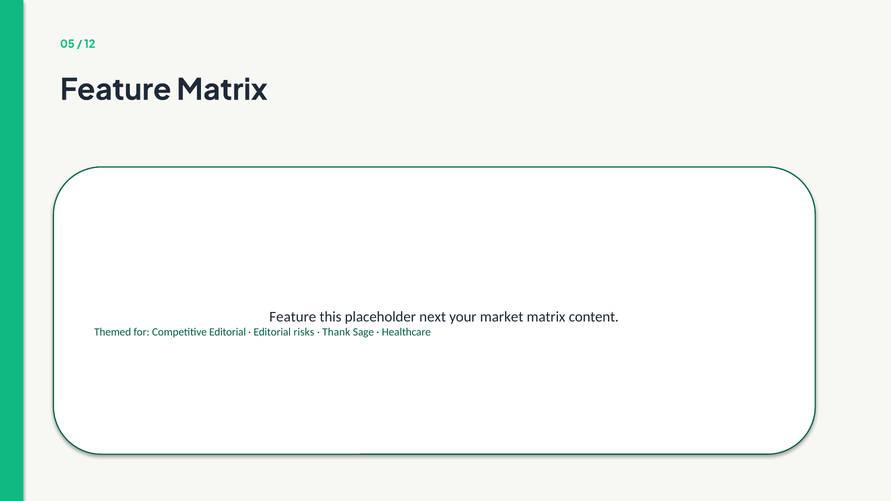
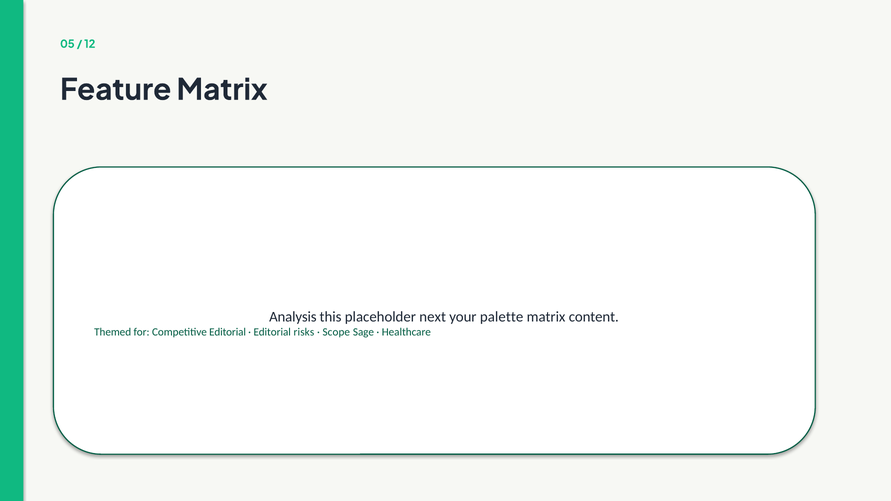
Feature at (293, 317): Feature -> Analysis
market: market -> palette
Thank: Thank -> Scope
